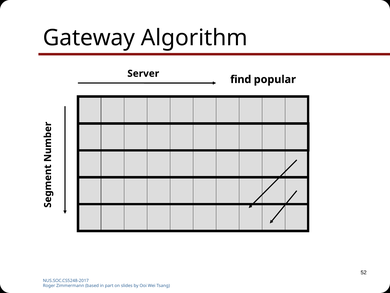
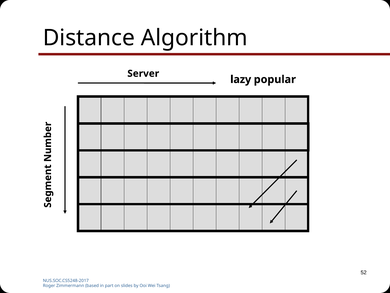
Gateway: Gateway -> Distance
find: find -> lazy
